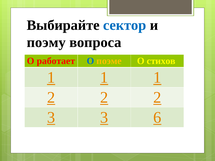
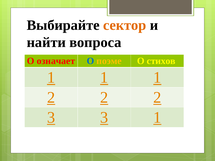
сектор colour: blue -> orange
поэму: поэму -> найти
работает: работает -> означает
3 6: 6 -> 1
